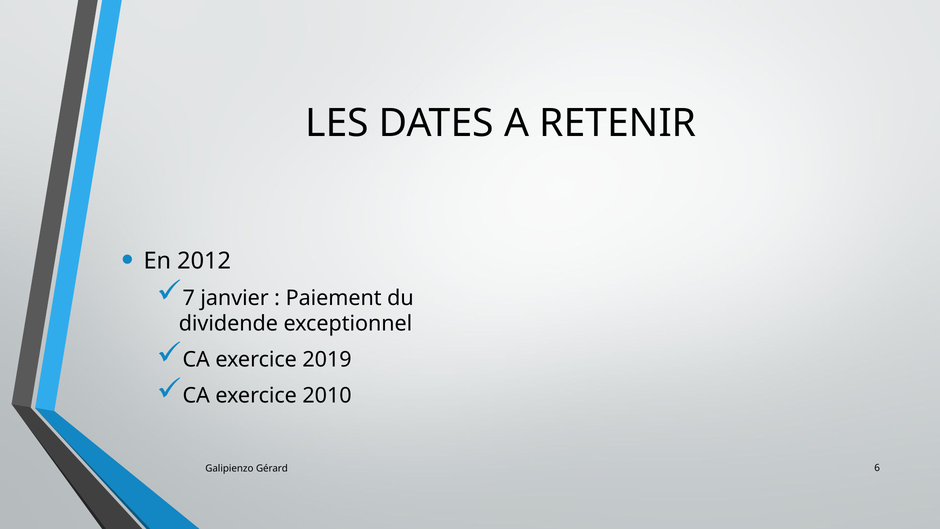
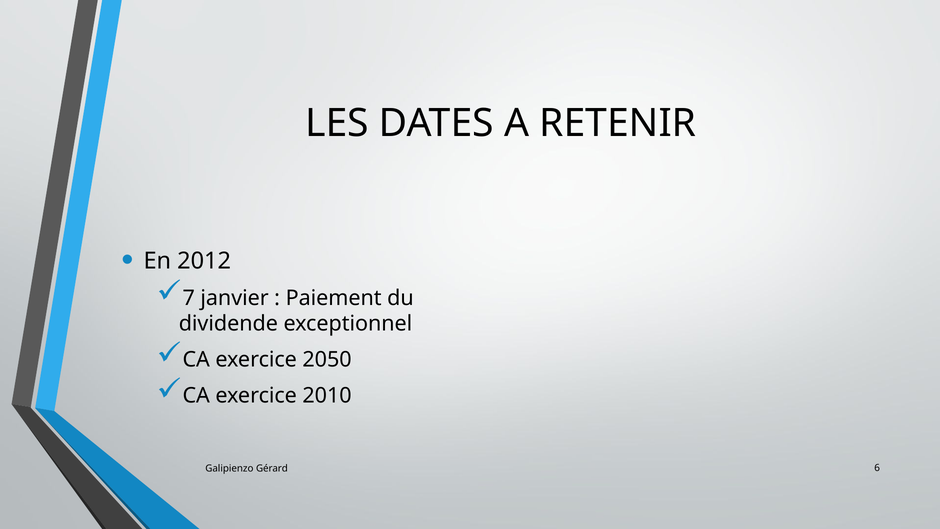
2019: 2019 -> 2050
